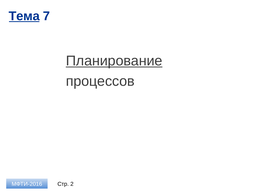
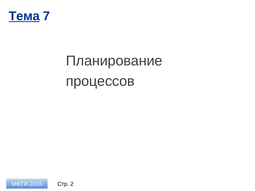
Планирование underline: present -> none
